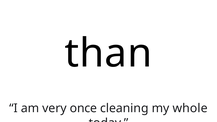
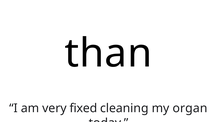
once: once -> fixed
whole: whole -> organ
